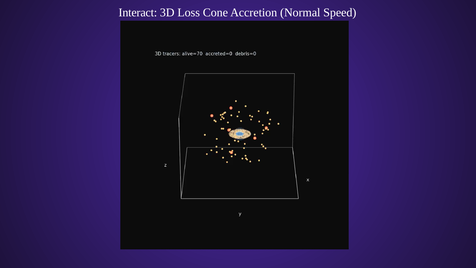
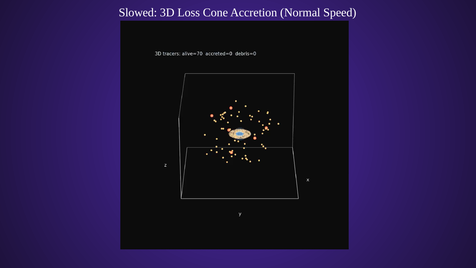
Interact: Interact -> Slowed
